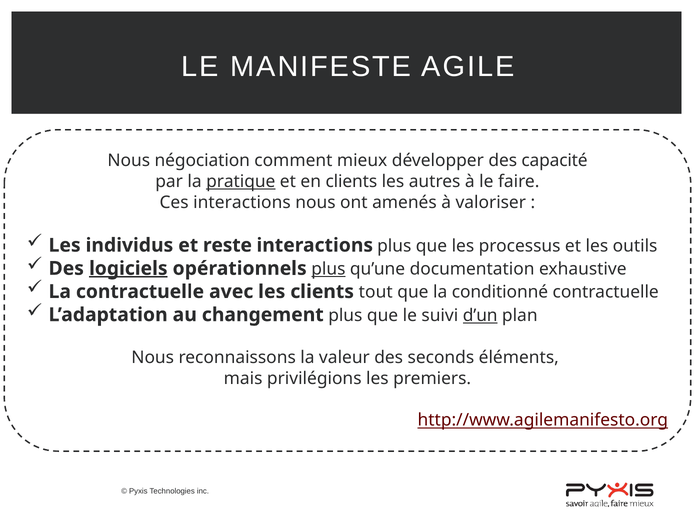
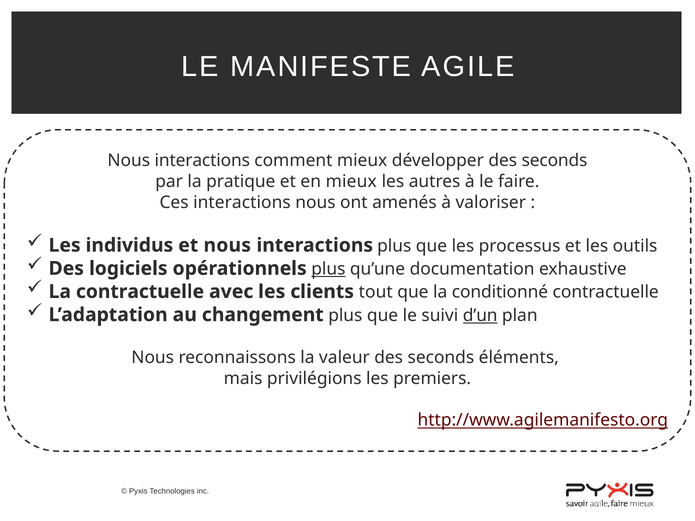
négociation at (202, 161): négociation -> interactions
développer des capacité: capacité -> seconds
pratique underline: present -> none
en clients: clients -> mieux
et reste: reste -> nous
logiciels underline: present -> none
